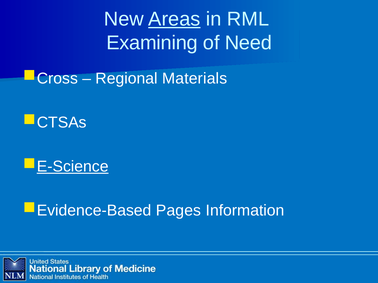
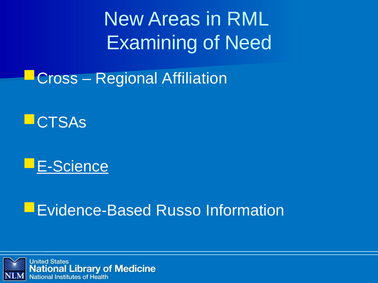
Areas underline: present -> none
Materials: Materials -> Affiliation
Pages: Pages -> Russo
